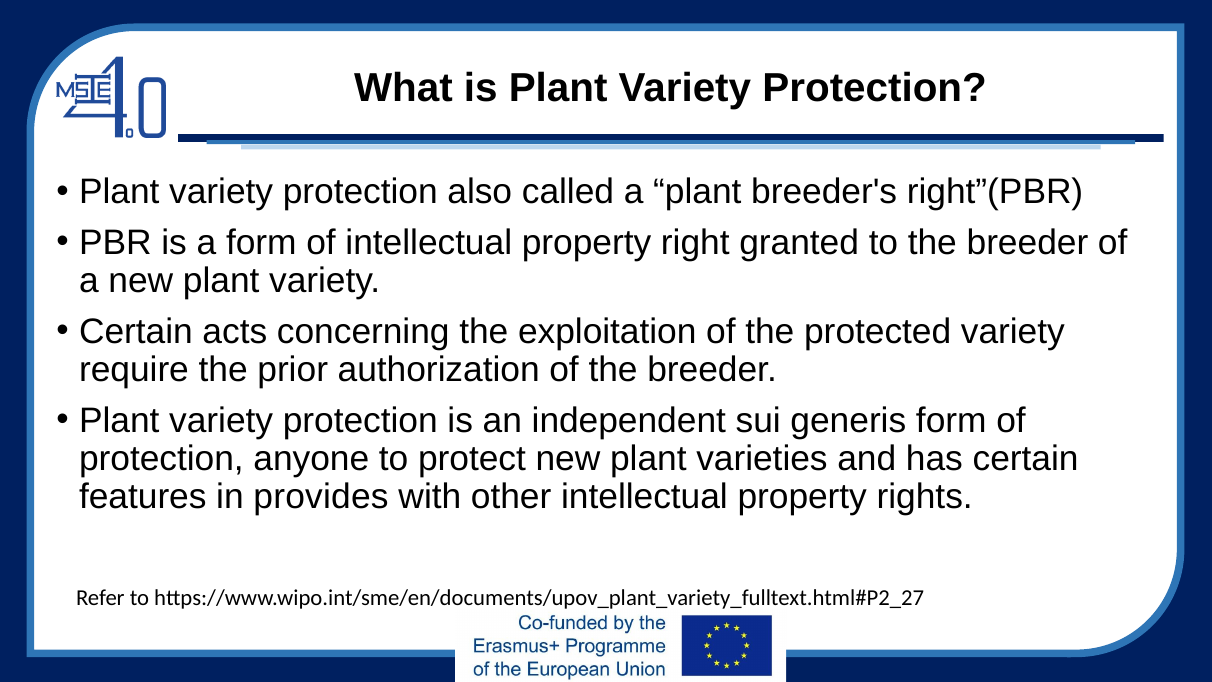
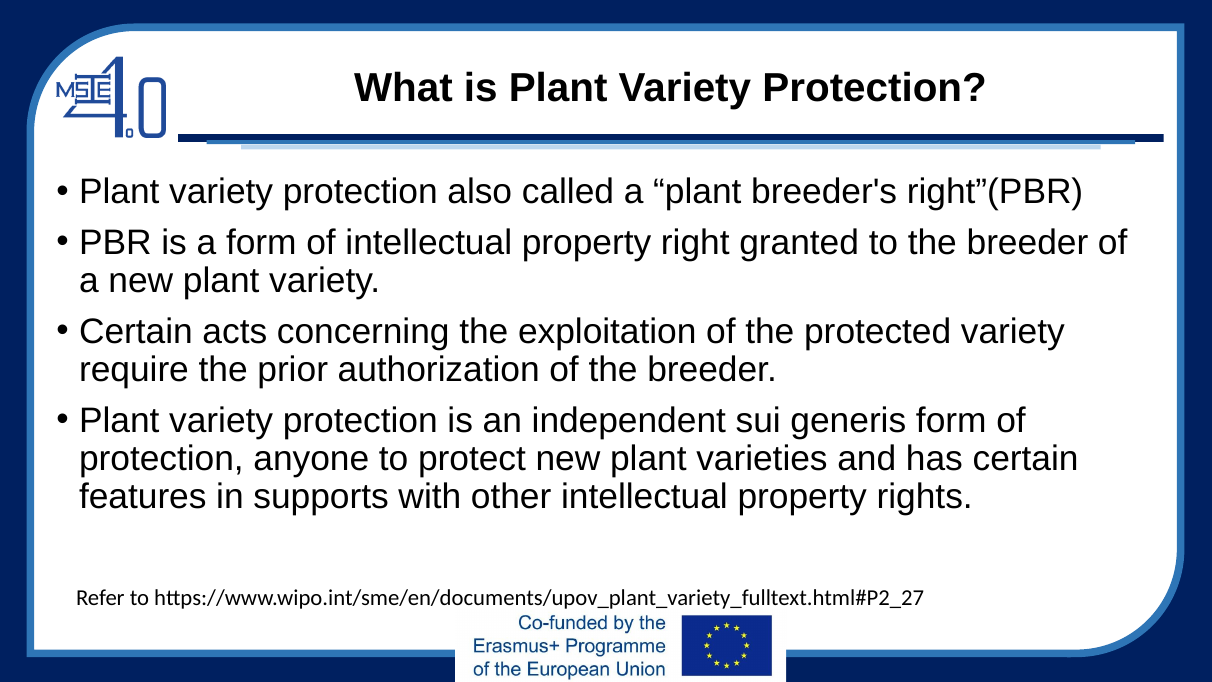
provides: provides -> supports
